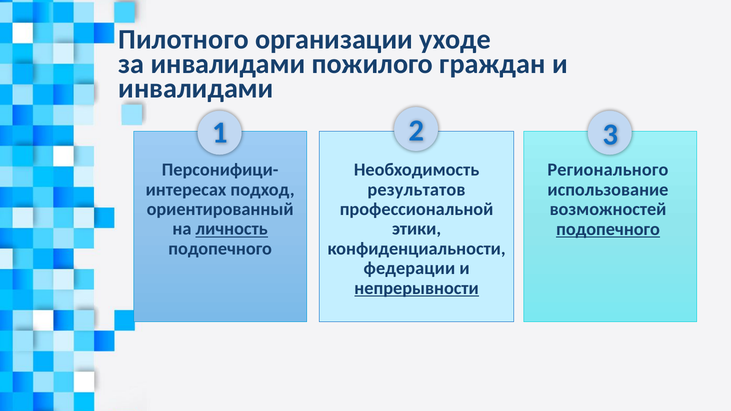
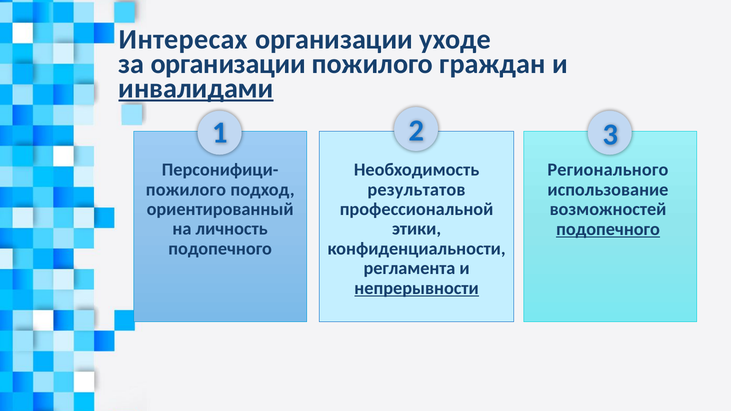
Пилотного: Пилотного -> Интересах
за инвалидами: инвалидами -> организации
инвалидами at (196, 88) underline: none -> present
интересах at (186, 190): интересах -> пожилого
личность underline: present -> none
федерации: федерации -> регламента
